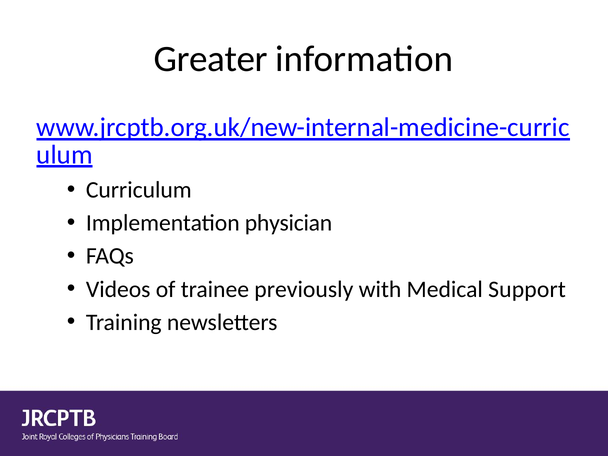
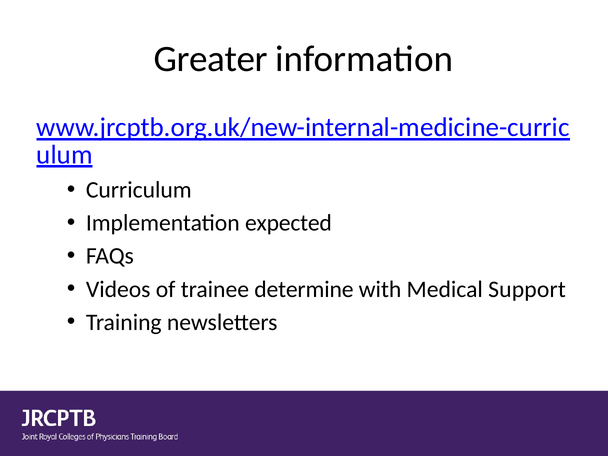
physician: physician -> expected
previously: previously -> determine
